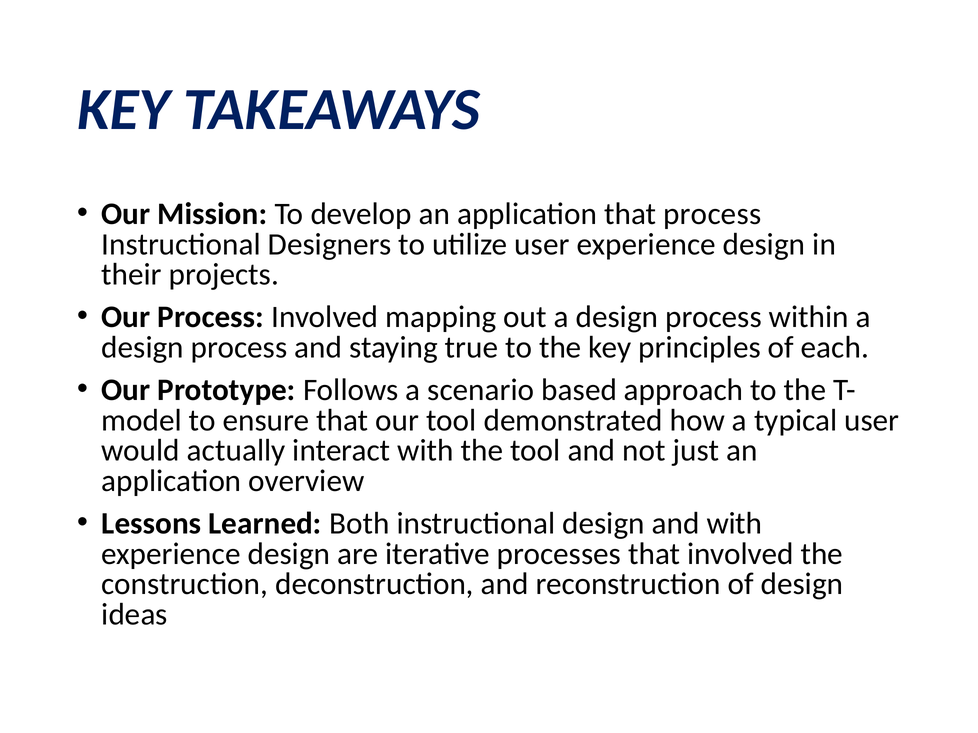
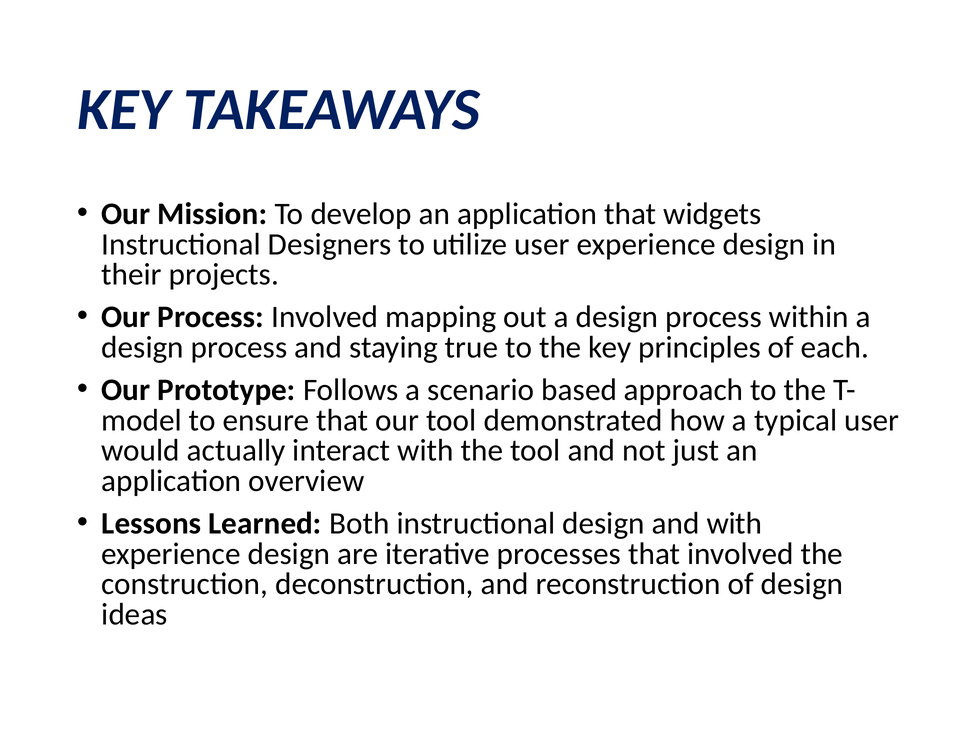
that process: process -> widgets
